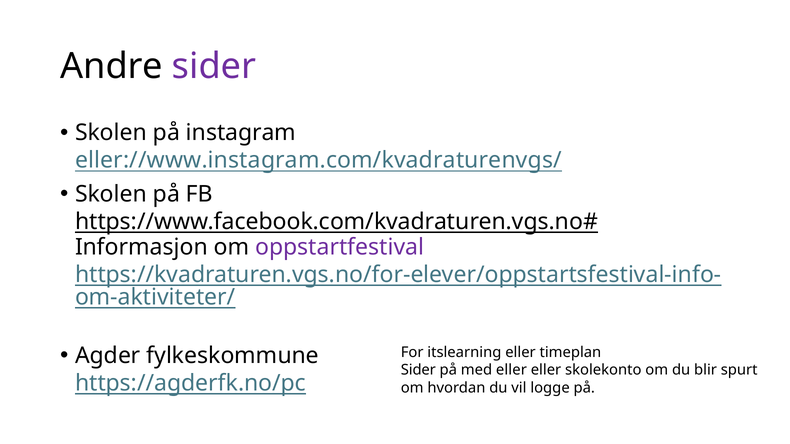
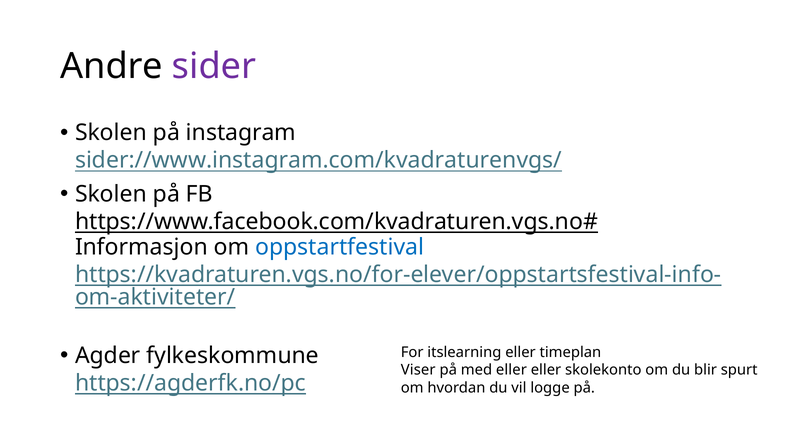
eller://www.instagram.com/kvadraturenvgs/: eller://www.instagram.com/kvadraturenvgs/ -> sider://www.instagram.com/kvadraturenvgs/
oppstartfestival colour: purple -> blue
Sider at (418, 370): Sider -> Viser
